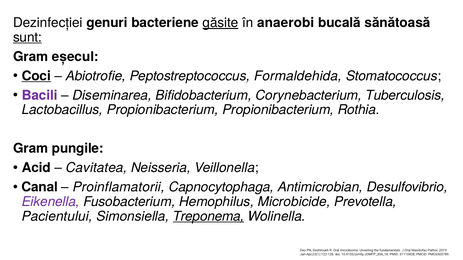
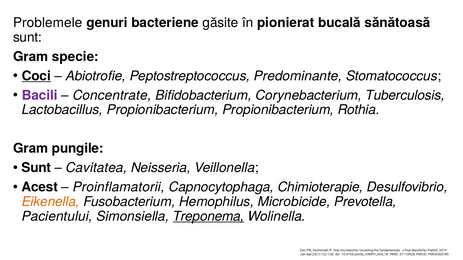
Dezinfecției: Dezinfecției -> Problemele
găsite underline: present -> none
anaerobi: anaerobi -> pionierat
sunt at (27, 37) underline: present -> none
eșecul: eșecul -> specie
Formaldehida: Formaldehida -> Predominante
Diseminarea: Diseminarea -> Concentrate
Acid at (36, 168): Acid -> Sunt
Canal: Canal -> Acest
Antimicrobian: Antimicrobian -> Chimioterapie
Eikenella colour: purple -> orange
